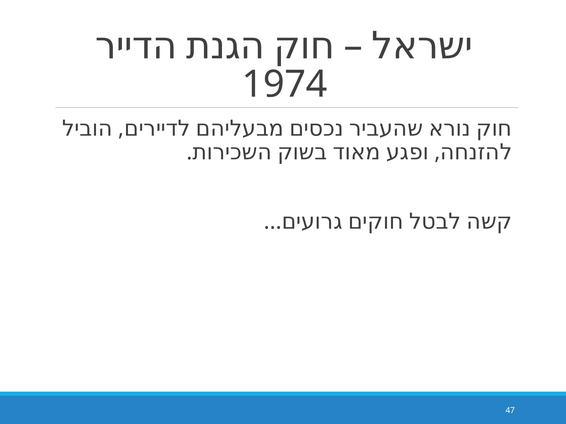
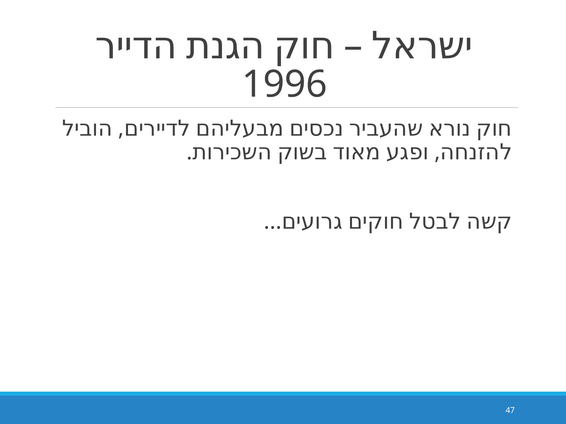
1974: 1974 -> 1996
